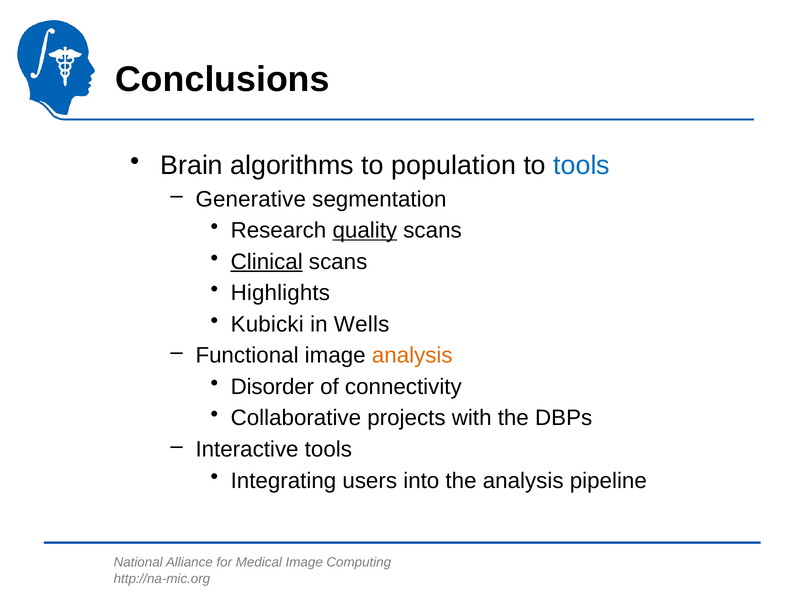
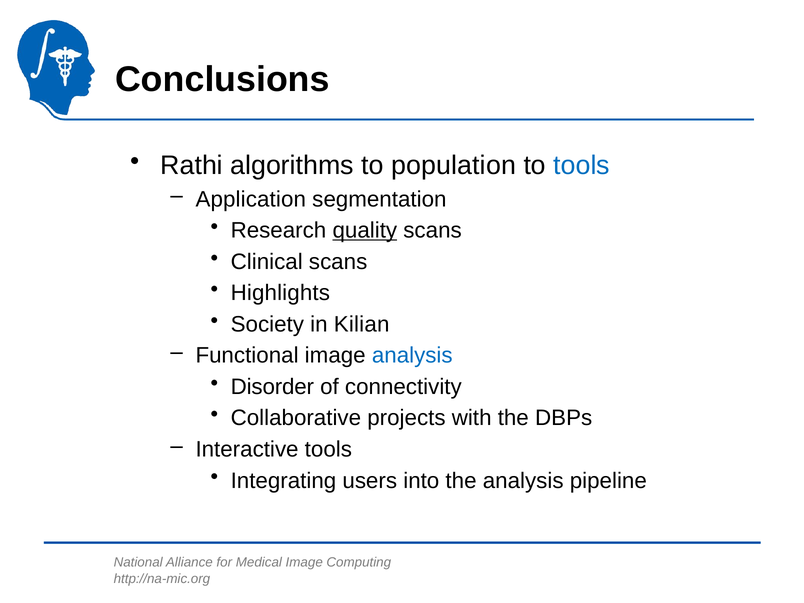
Brain: Brain -> Rathi
Generative: Generative -> Application
Clinical underline: present -> none
Kubicki: Kubicki -> Society
Wells: Wells -> Kilian
analysis at (412, 356) colour: orange -> blue
